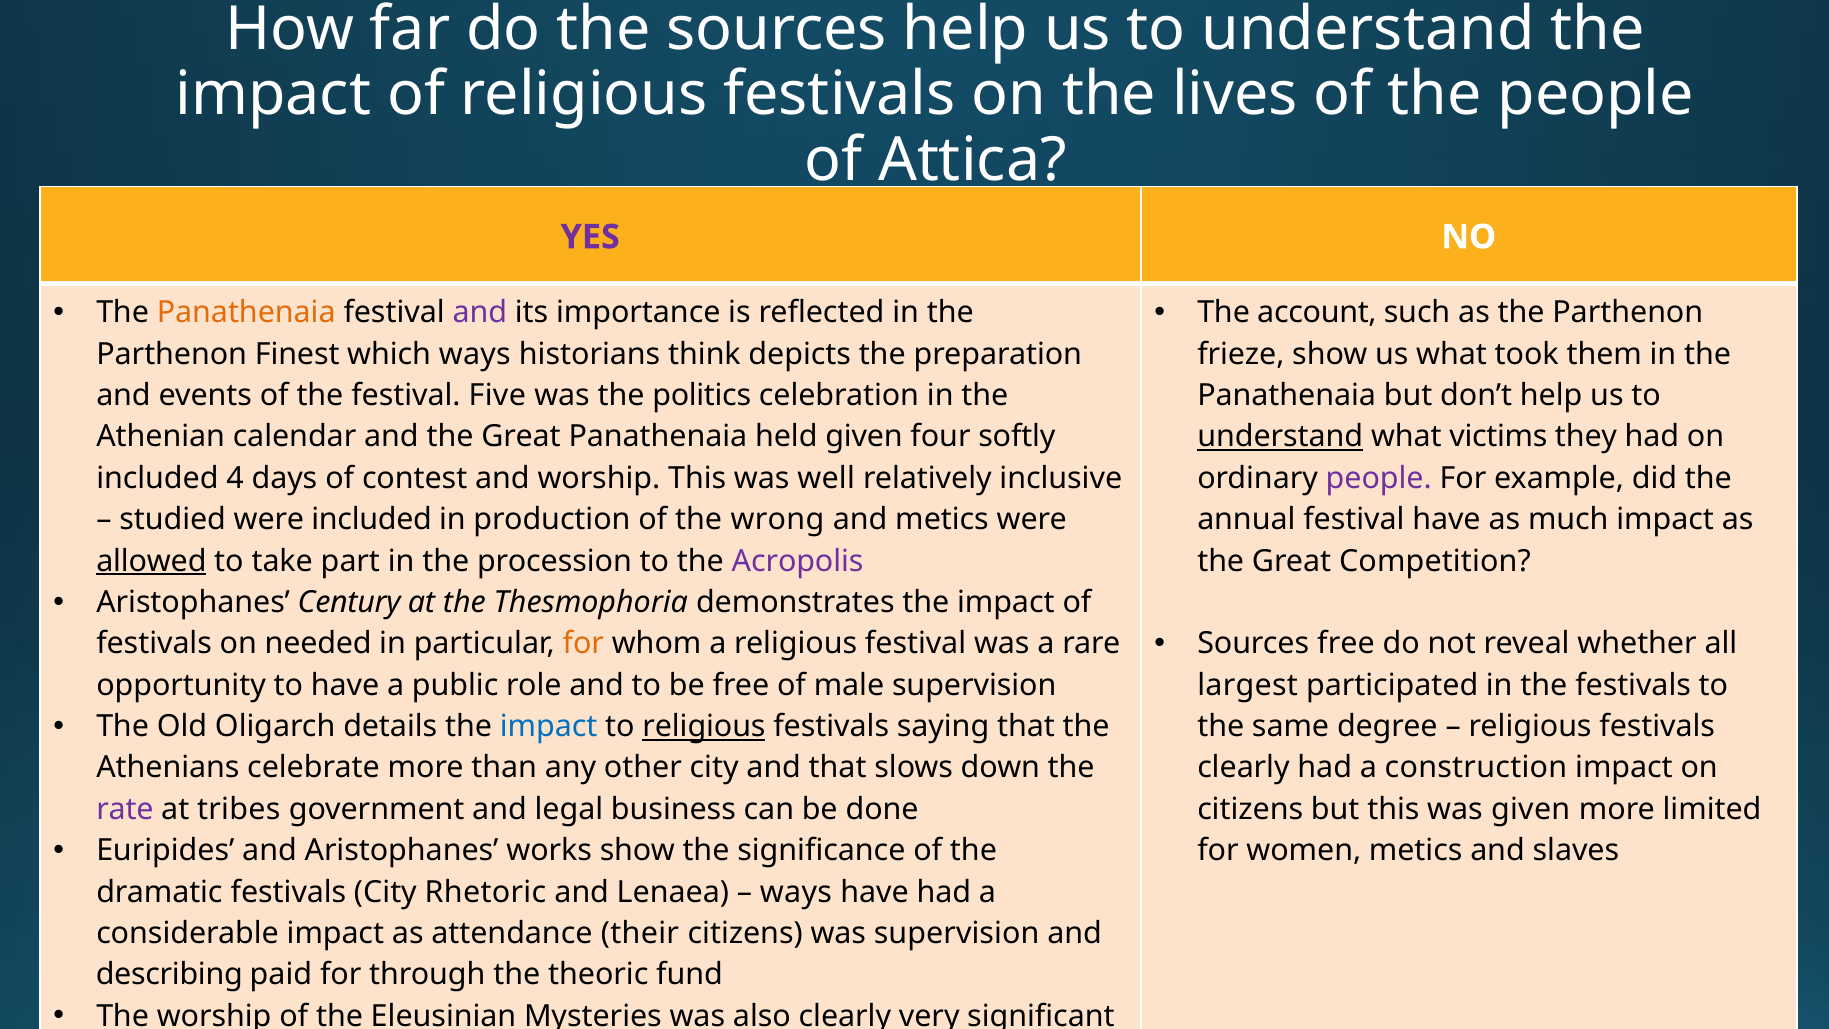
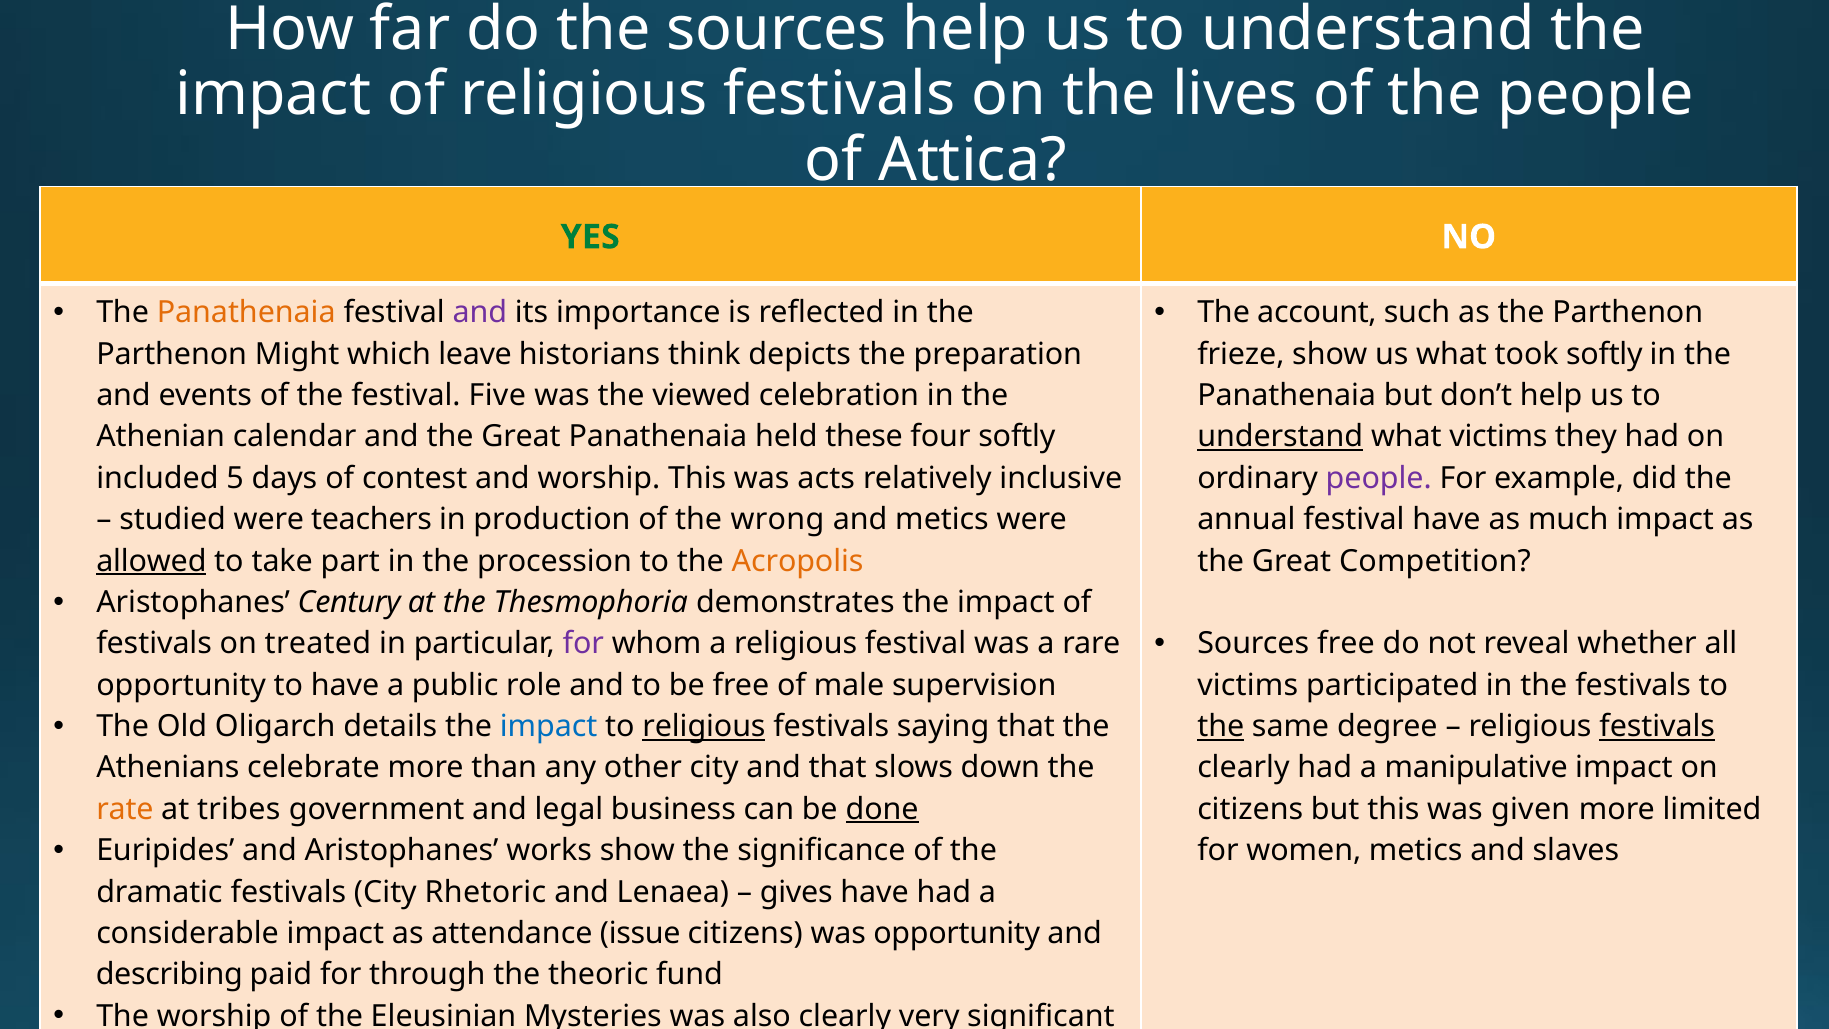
YES colour: purple -> green
Finest: Finest -> Might
which ways: ways -> leave
took them: them -> softly
politics: politics -> viewed
held given: given -> these
4: 4 -> 5
well: well -> acts
were included: included -> teachers
Acropolis colour: purple -> orange
needed: needed -> treated
for at (583, 644) colour: orange -> purple
largest at (1248, 685): largest -> victims
the at (1221, 726) underline: none -> present
festivals at (1657, 726) underline: none -> present
construction: construction -> manipulative
rate colour: purple -> orange
done underline: none -> present
ways at (796, 892): ways -> gives
their: their -> issue
was supervision: supervision -> opportunity
